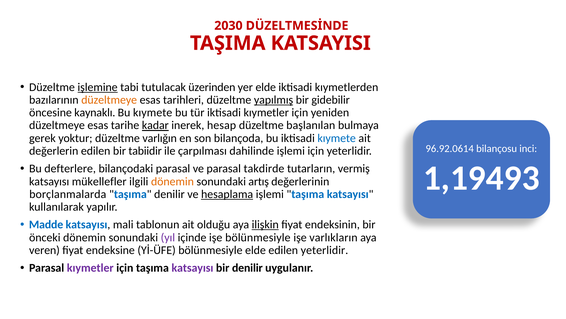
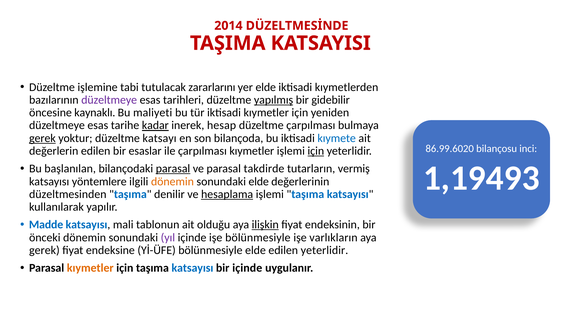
2030: 2030 -> 2014
işlemine underline: present -> none
üzerinden: üzerinden -> zararlarını
düzeltmeye at (109, 100) colour: orange -> purple
Bu kıymete: kıymete -> maliyeti
düzeltme başlanılan: başlanılan -> çarpılması
gerek at (42, 138) underline: none -> present
varlığın: varlığın -> katsayı
96.92.0614: 96.92.0614 -> 86.99.6020
tabiidir: tabiidir -> esaslar
çarpılması dahilinde: dahilinde -> kıymetler
için at (316, 151) underline: none -> present
defterlere: defterlere -> başlanılan
parasal at (173, 168) underline: none -> present
mükellefler: mükellefler -> yöntemlere
sonundaki artış: artış -> elde
borçlanmalarda: borçlanmalarda -> düzeltmesinden
veren at (44, 250): veren -> gerek
kıymetler at (90, 267) colour: purple -> orange
katsayısı at (192, 267) colour: purple -> blue
bir denilir: denilir -> içinde
